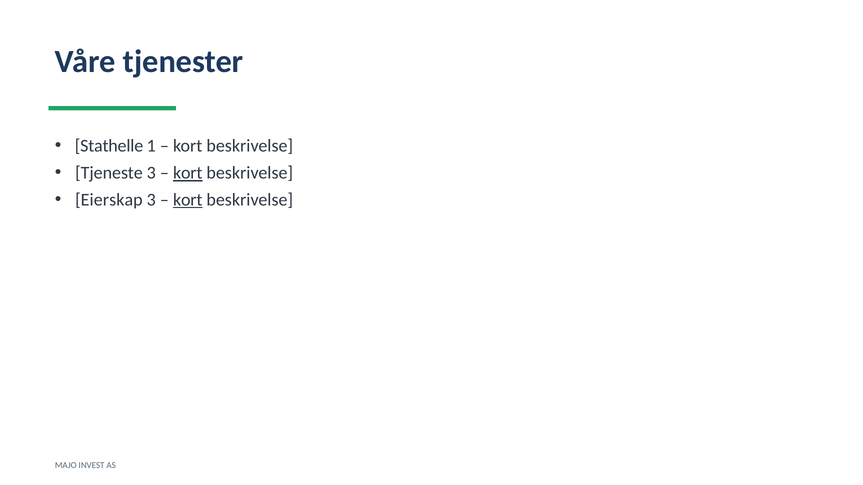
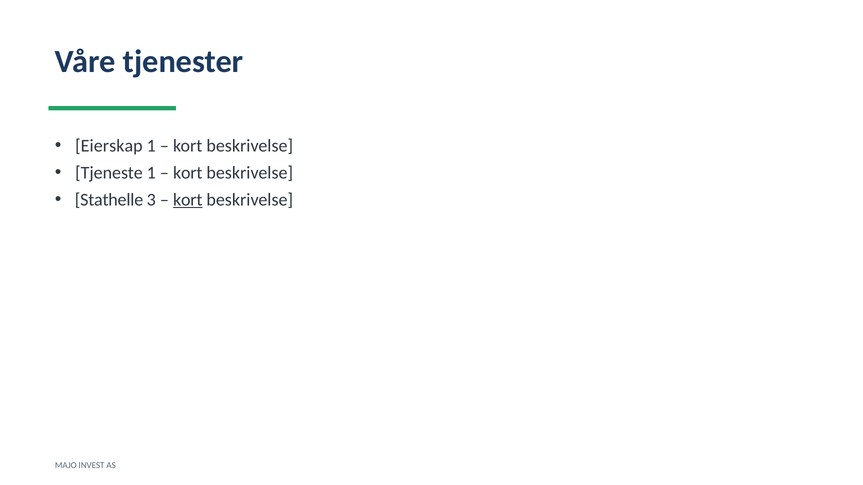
Stathelle: Stathelle -> Eierskap
Tjeneste 3: 3 -> 1
kort at (188, 173) underline: present -> none
Eierskap: Eierskap -> Stathelle
